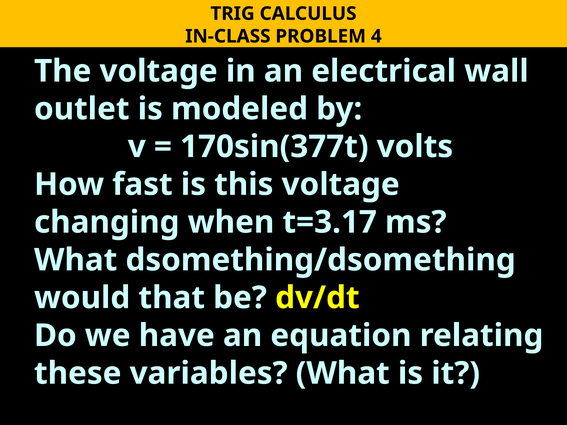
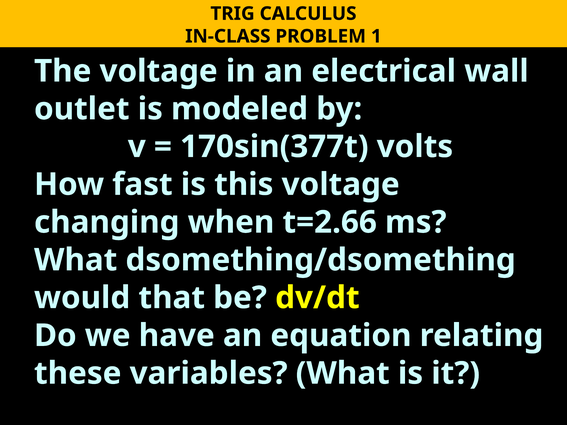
4: 4 -> 1
t=3.17: t=3.17 -> t=2.66
